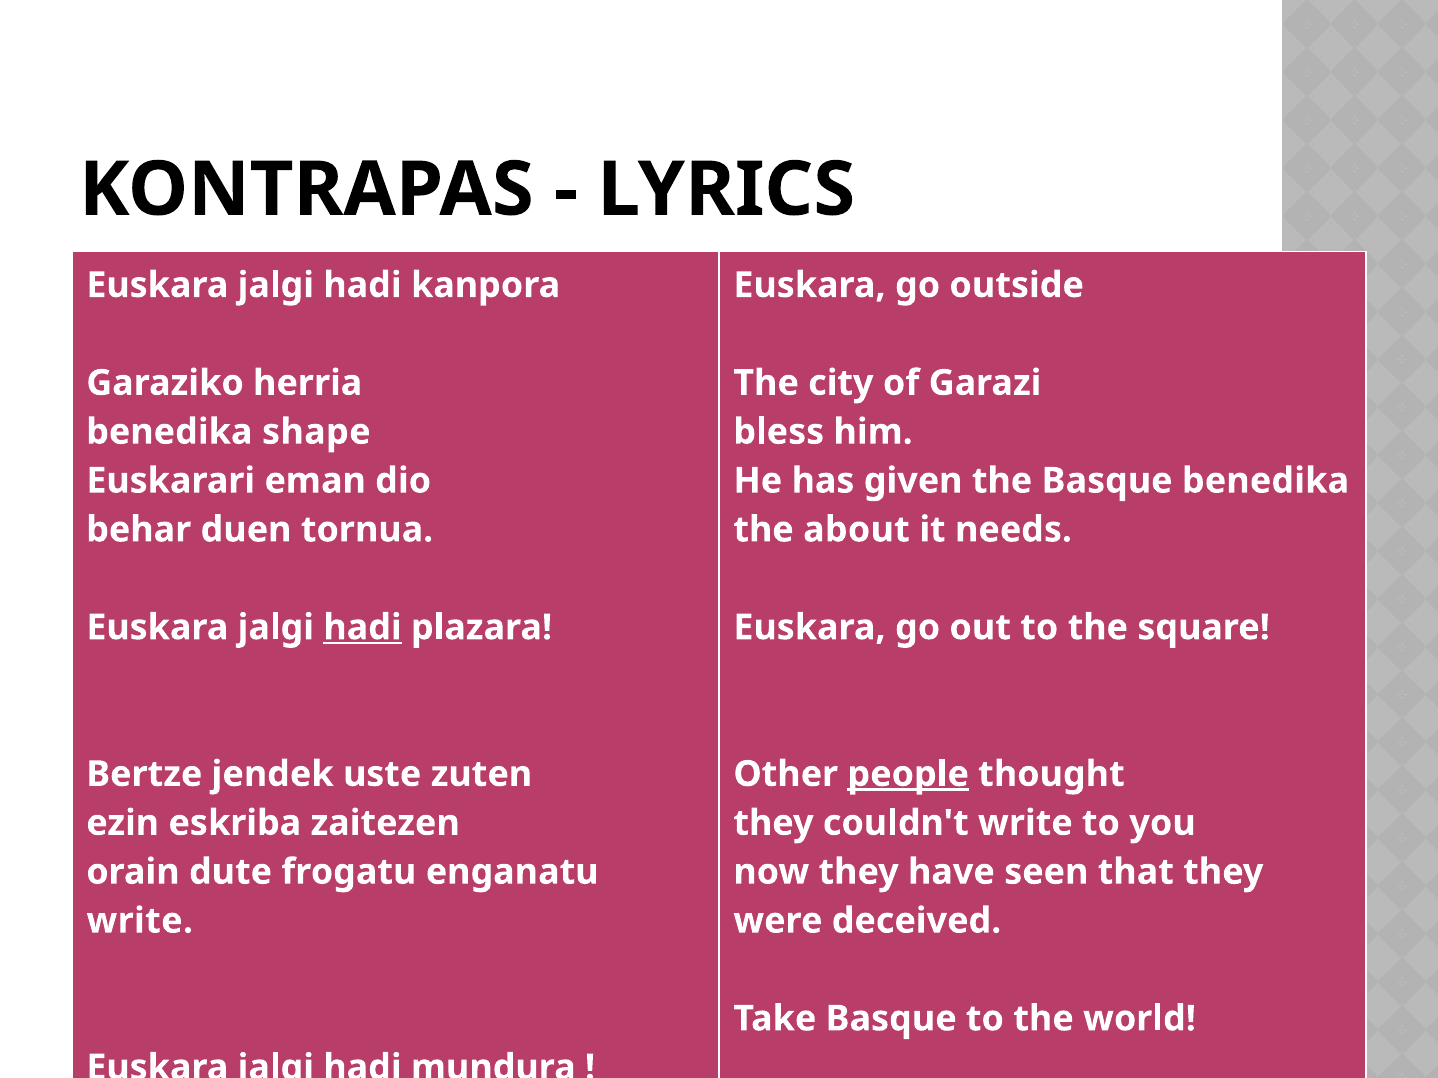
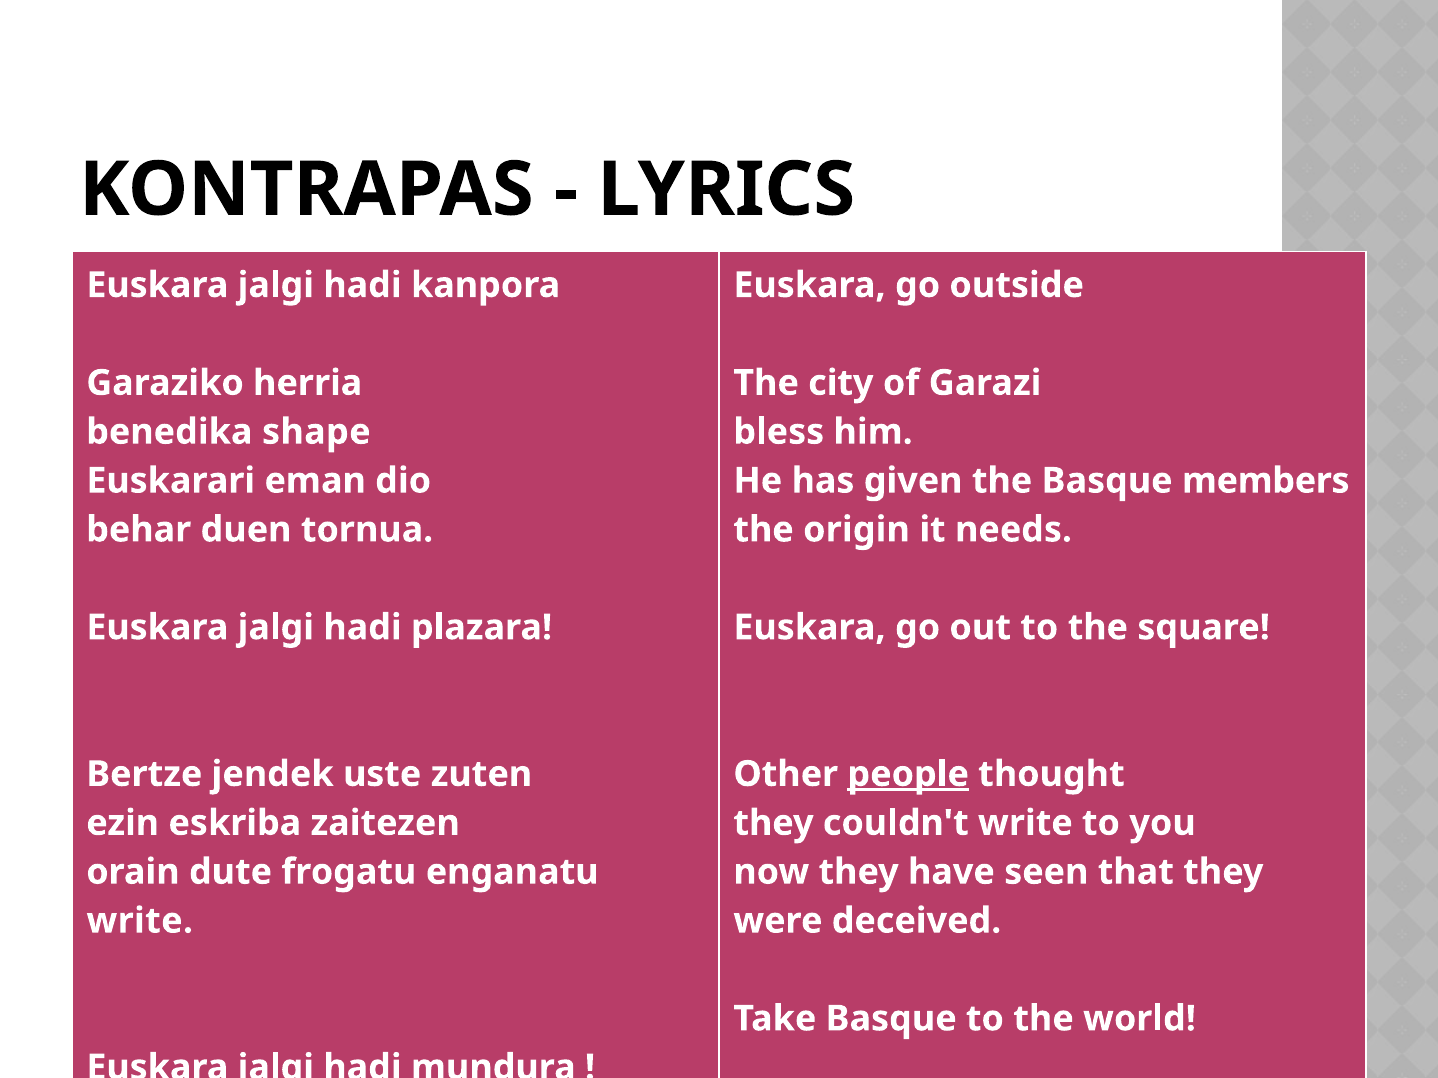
Basque benedika: benedika -> members
about: about -> origin
hadi at (363, 628) underline: present -> none
